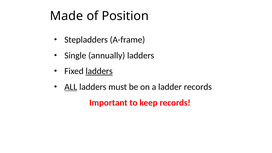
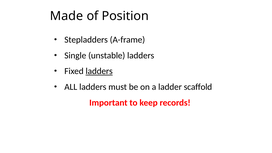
annually: annually -> unstable
ALL underline: present -> none
ladder records: records -> scaffold
